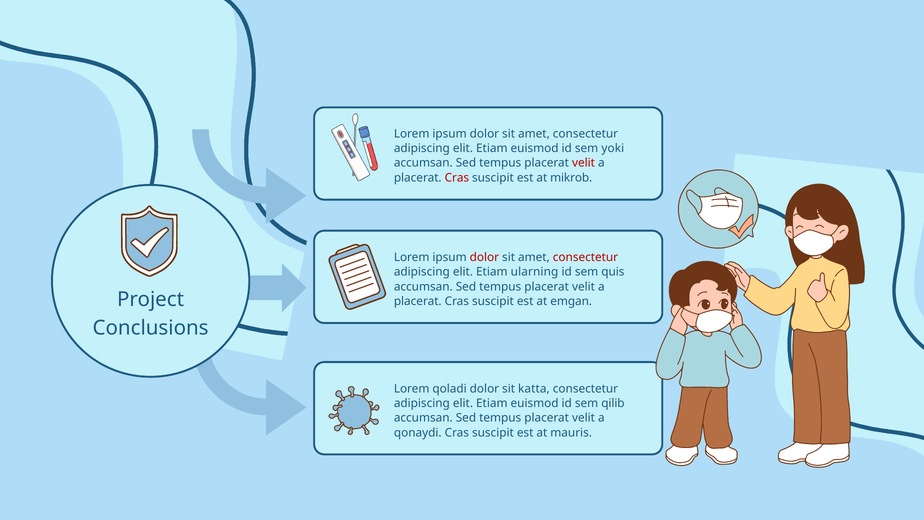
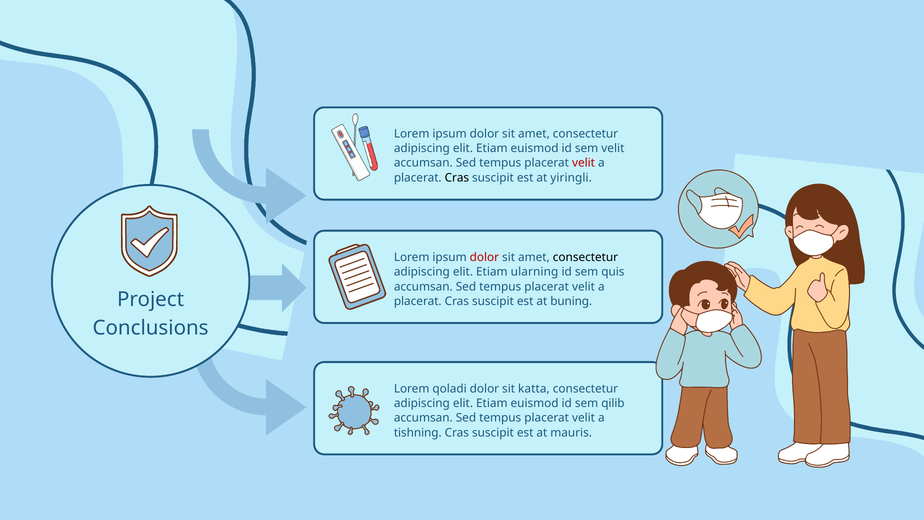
sem yoki: yoki -> velit
Cras at (457, 178) colour: red -> black
mikrob: mikrob -> yiringli
consectetur at (585, 257) colour: red -> black
emgan: emgan -> buning
qonaydi: qonaydi -> tishning
